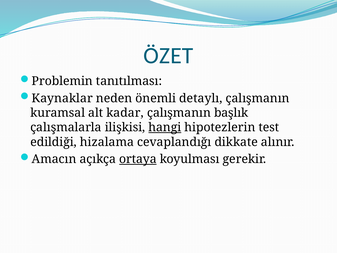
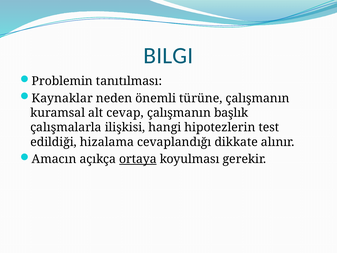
ÖZET: ÖZET -> BILGI
detaylı: detaylı -> türüne
kadar: kadar -> cevap
hangi underline: present -> none
